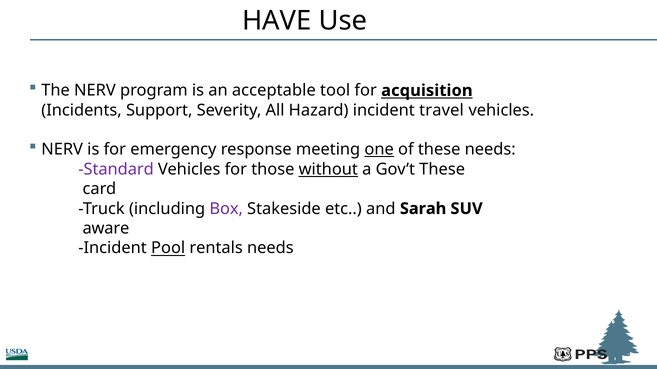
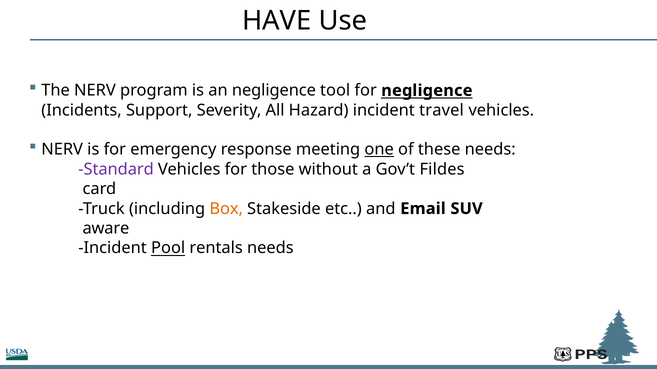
an acceptable: acceptable -> negligence
for acquisition: acquisition -> negligence
without underline: present -> none
Gov’t These: These -> Fildes
Box colour: purple -> orange
Sarah: Sarah -> Email
